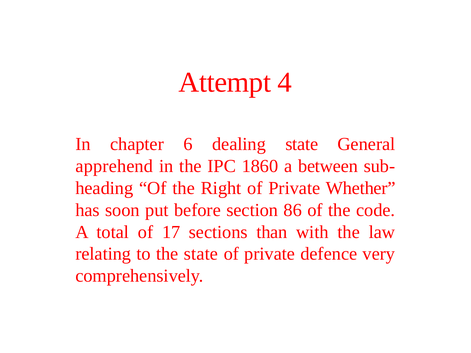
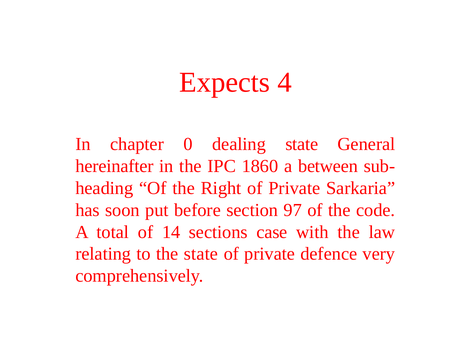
Attempt: Attempt -> Expects
6: 6 -> 0
apprehend: apprehend -> hereinafter
Whether: Whether -> Sarkaria
86: 86 -> 97
17: 17 -> 14
than: than -> case
